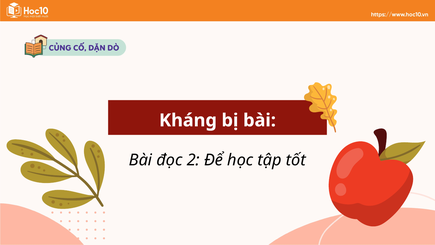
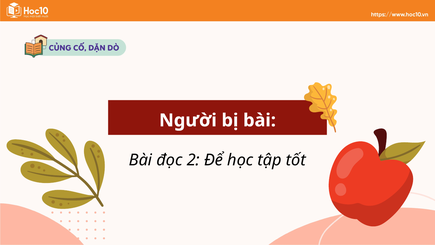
Kháng: Kháng -> Người
